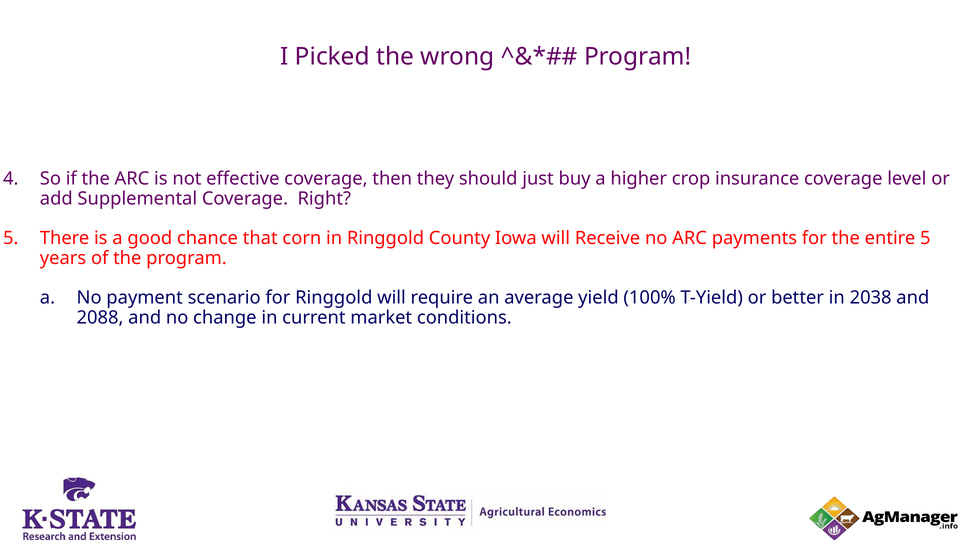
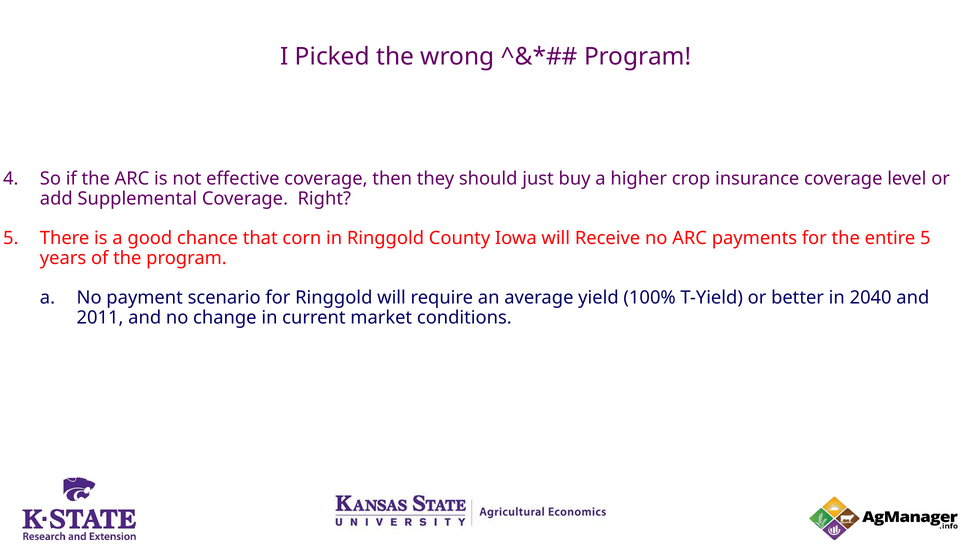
2038: 2038 -> 2040
2088: 2088 -> 2011
